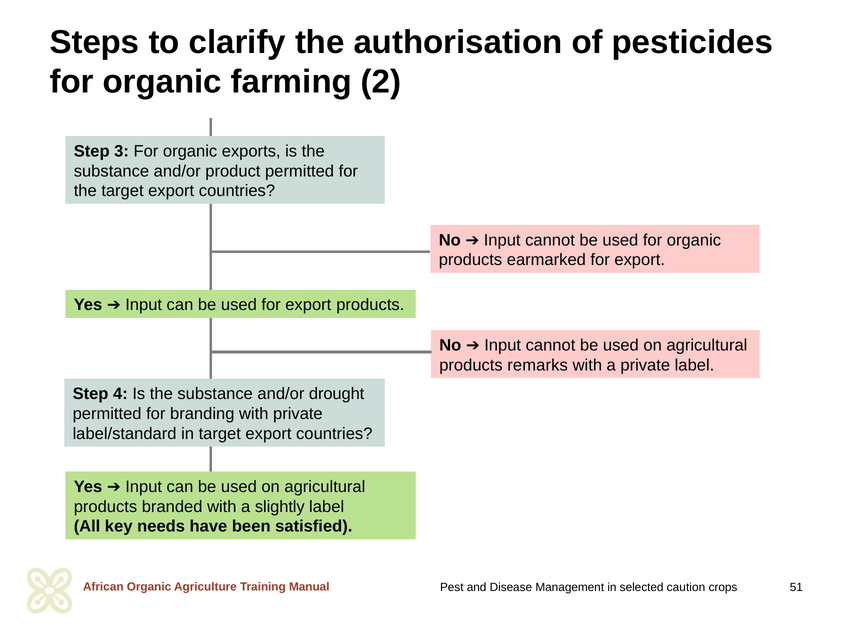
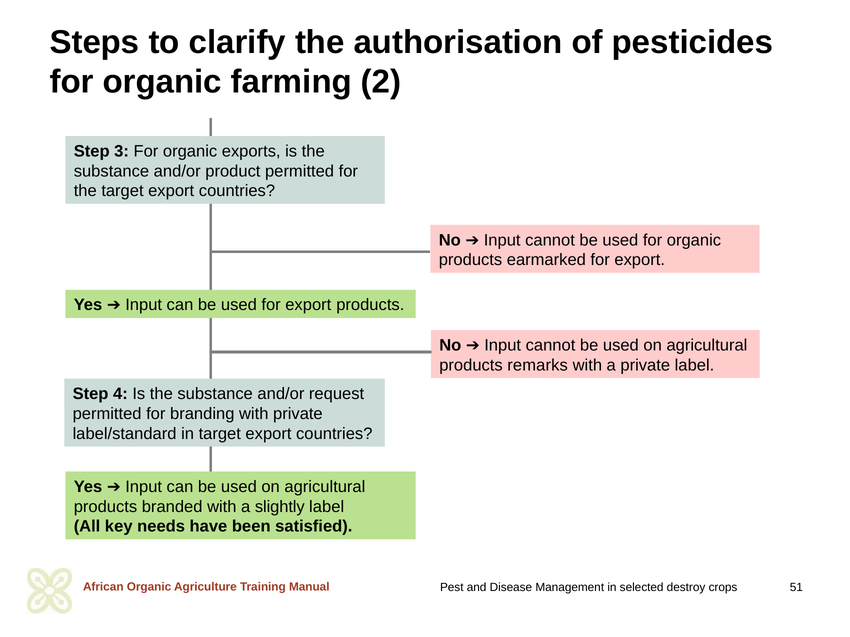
drought: drought -> request
caution: caution -> destroy
